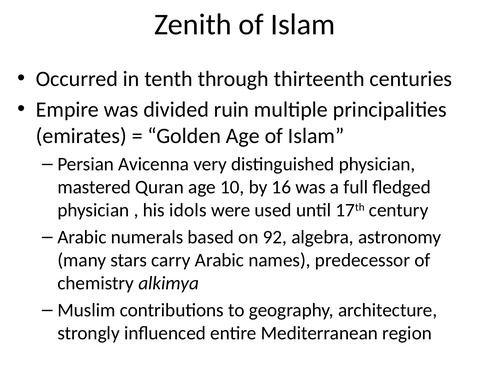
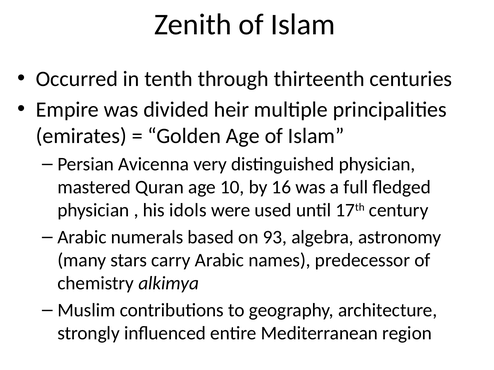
ruin: ruin -> heir
92: 92 -> 93
